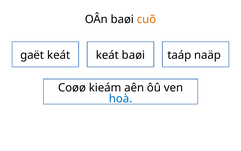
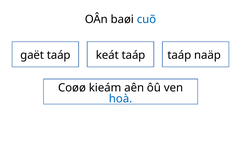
cuõ colour: orange -> blue
gaët keát: keát -> taáp
keát baøi: baøi -> taáp
